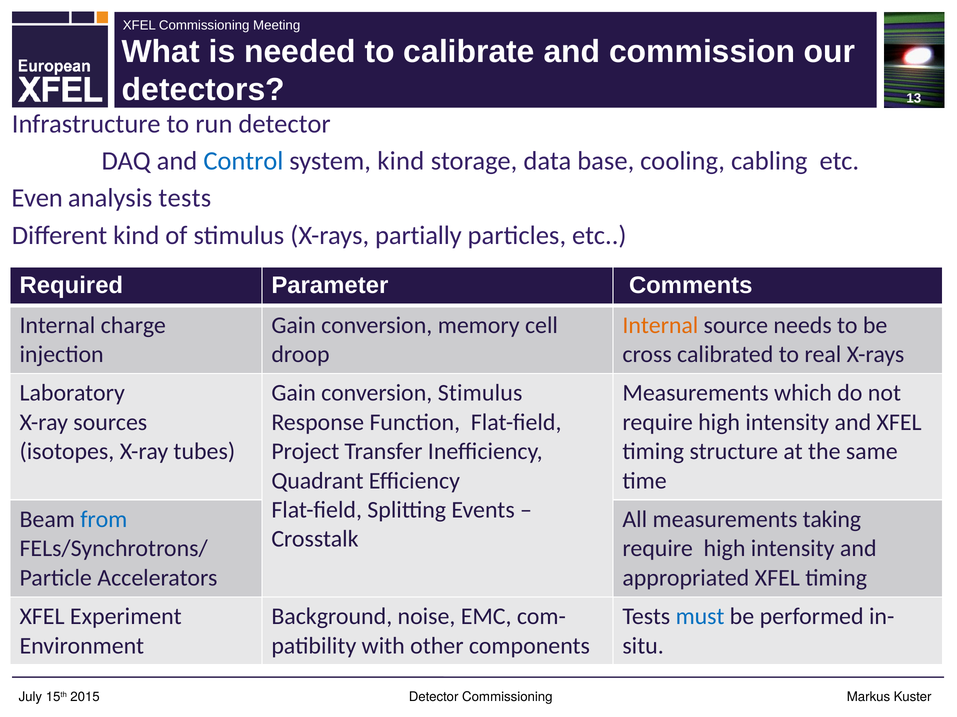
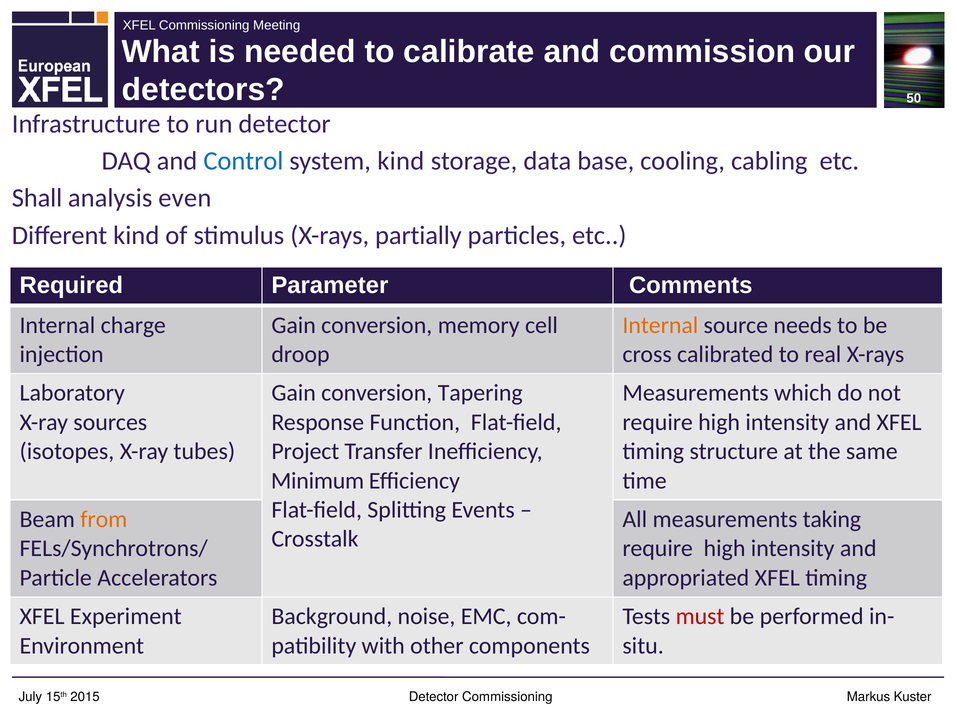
13: 13 -> 50
Even: Even -> Shall
analysis tests: tests -> even
conversion Stimulus: Stimulus -> Tapering
Quadrant: Quadrant -> Minimum
from colour: blue -> orange
must colour: blue -> red
